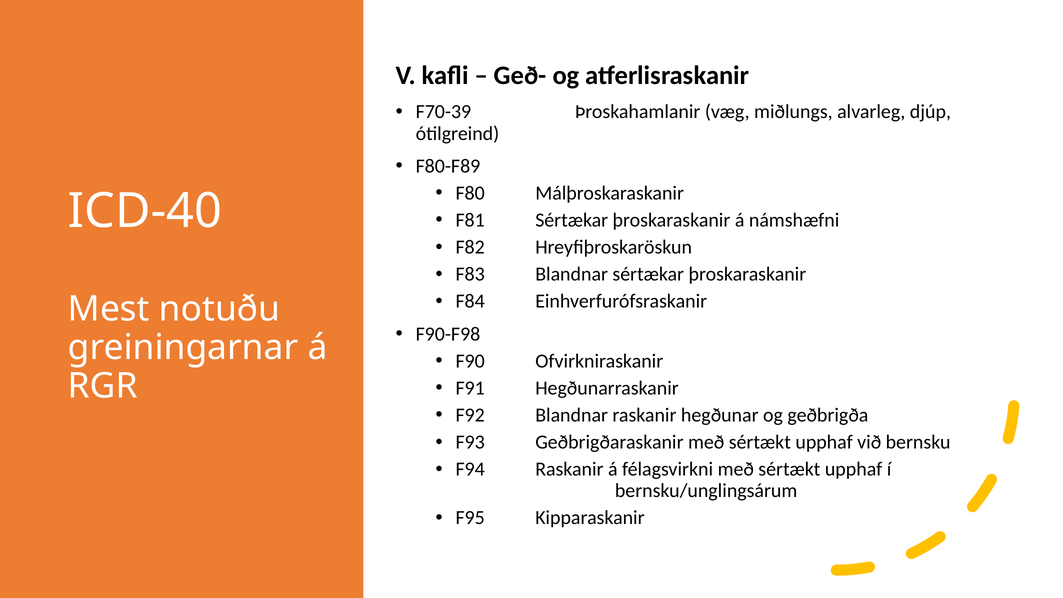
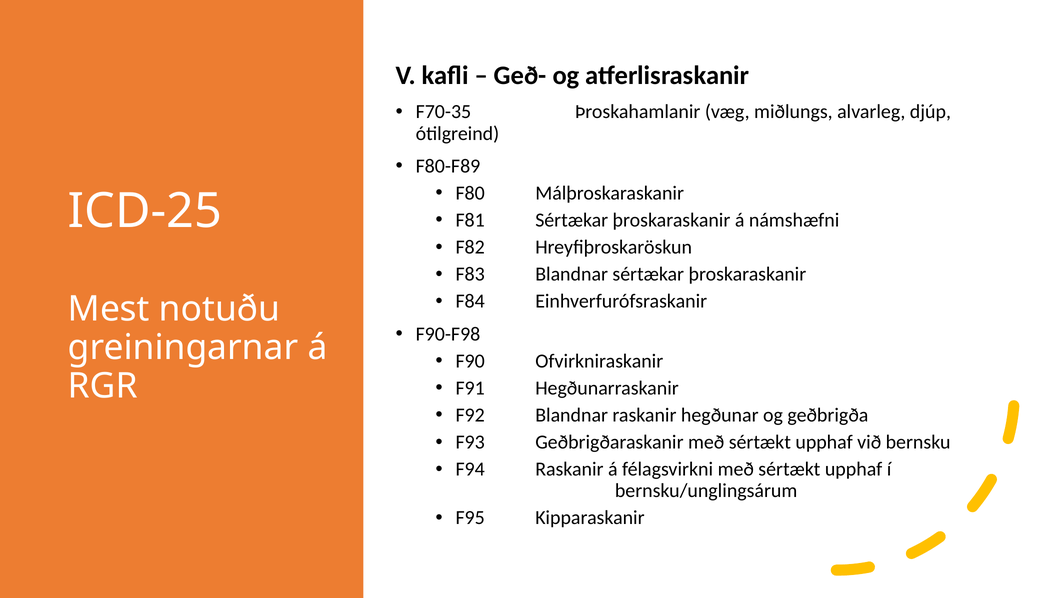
F70-39: F70-39 -> F70-35
ICD-40: ICD-40 -> ICD-25
